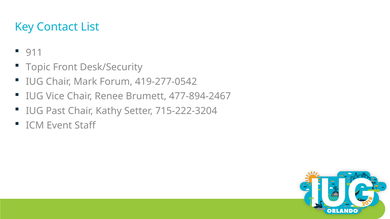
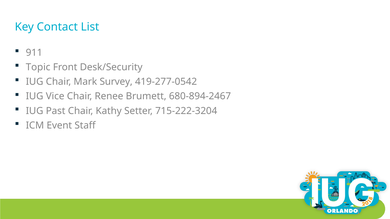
Forum: Forum -> Survey
477-894-2467: 477-894-2467 -> 680-894-2467
